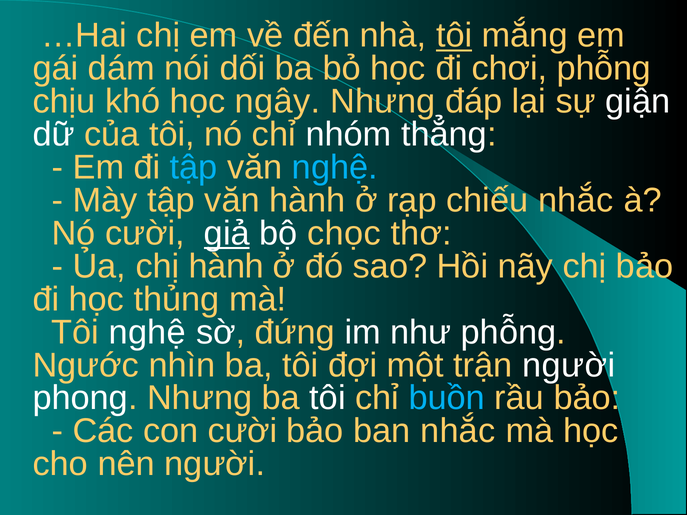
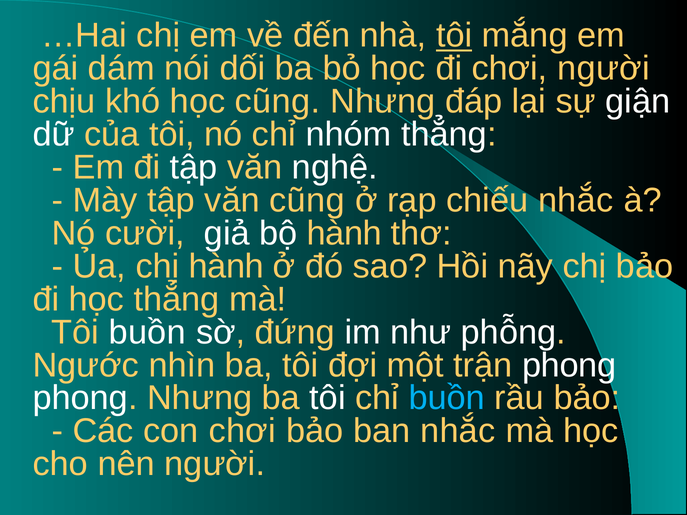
chơi phỗng: phỗng -> người
học ngây: ngây -> cũng
tập at (194, 168) colour: light blue -> white
nghệ at (335, 168) colour: light blue -> white
văn hành: hành -> cũng
giả underline: present -> none
bộ chọc: chọc -> hành
học thủng: thủng -> thẳng
Tôi nghệ: nghệ -> buồn
trận người: người -> phong
con cười: cười -> chơi
